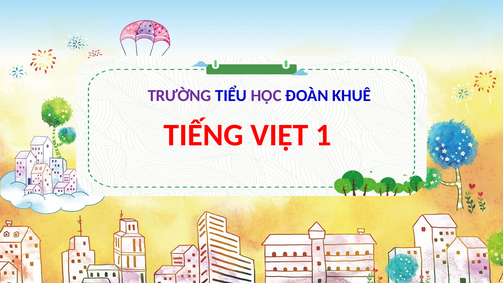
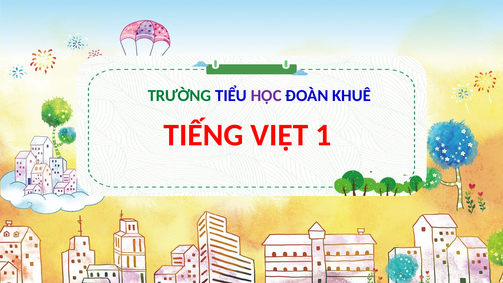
TRƯỜNG colour: purple -> green
